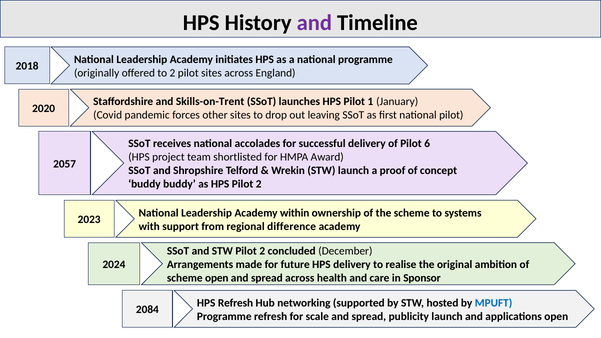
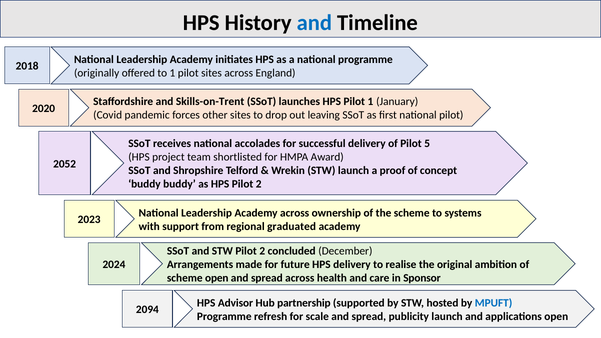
and at (314, 23) colour: purple -> blue
to 2: 2 -> 1
6: 6 -> 5
2057: 2057 -> 2052
Academy within: within -> across
difference: difference -> graduated
HPS Refresh: Refresh -> Advisor
networking: networking -> partnership
2084: 2084 -> 2094
